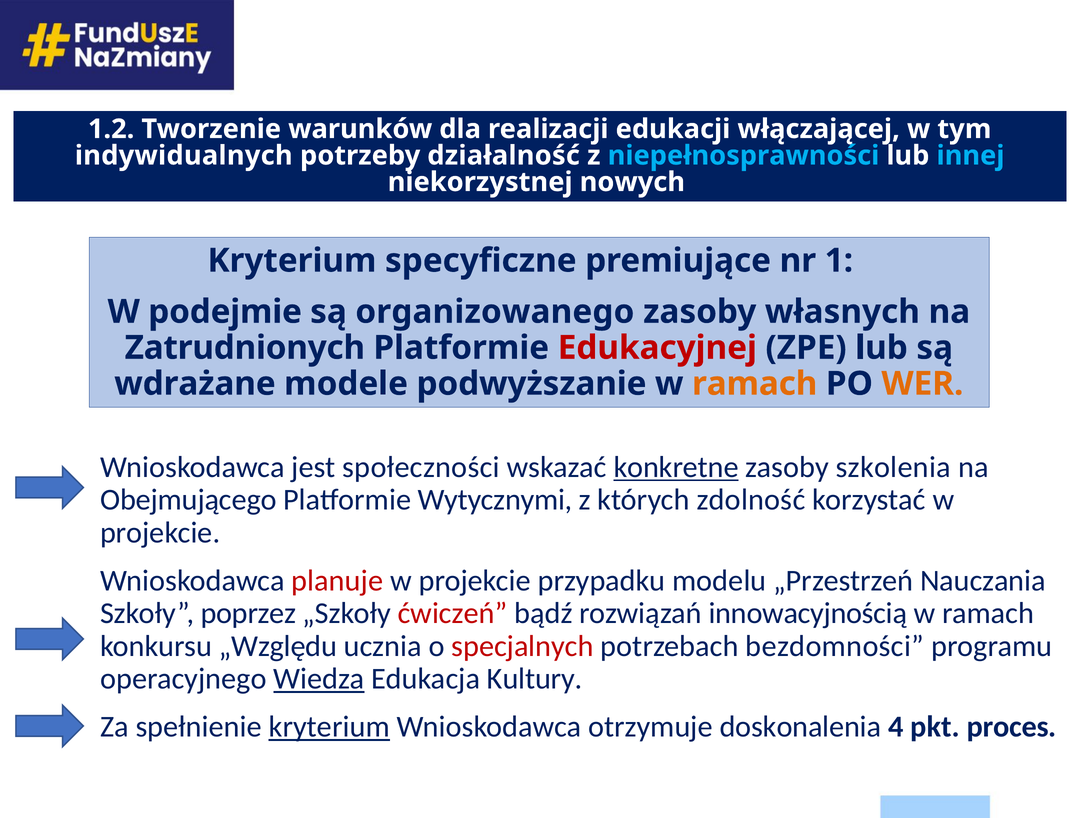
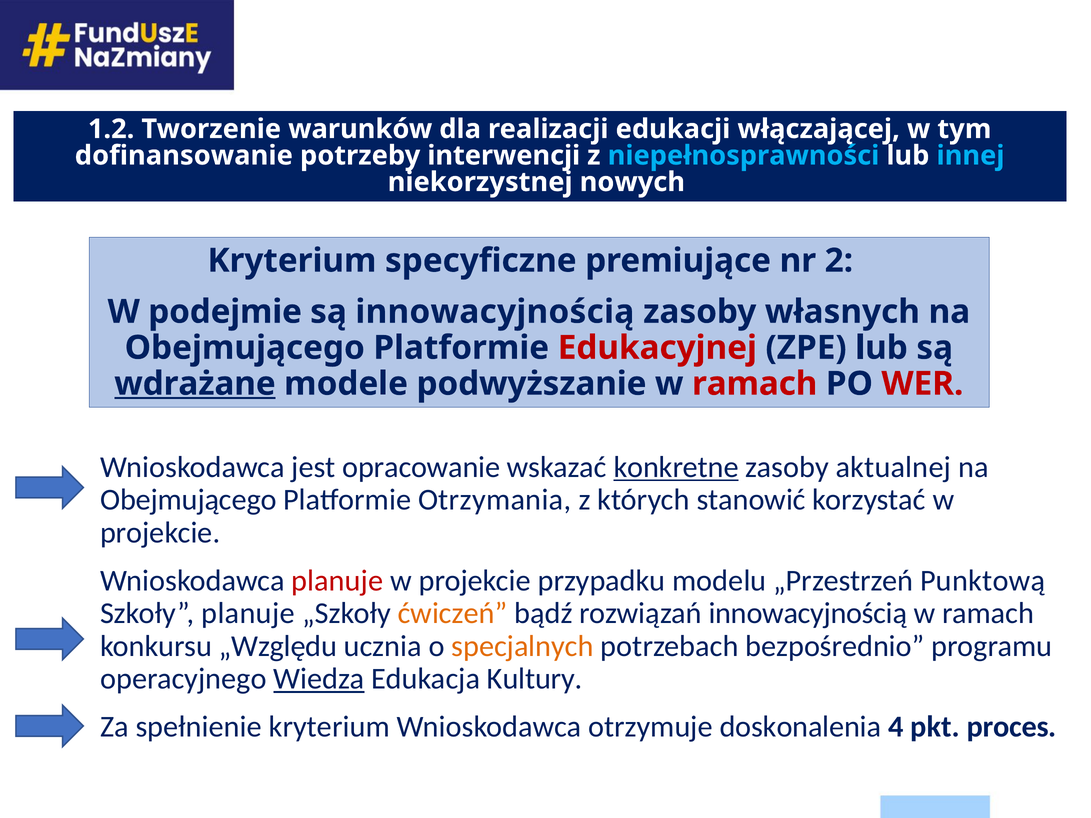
indywidualnych: indywidualnych -> dofinansowanie
działalność: działalność -> interwencji
1: 1 -> 2
są organizowanego: organizowanego -> innowacyjnością
Zatrudnionych at (245, 348): Zatrudnionych -> Obejmującego
wdrażane underline: none -> present
ramach at (755, 384) colour: orange -> red
WER colour: orange -> red
społeczności: społeczności -> opracowanie
szkolenia: szkolenia -> aktualnej
Wytycznymi: Wytycznymi -> Otrzymania
zdolność: zdolność -> stanowić
Nauczania: Nauczania -> Punktową
Szkoły poprzez: poprzez -> planuje
ćwiczeń colour: red -> orange
specjalnych colour: red -> orange
bezdomności: bezdomności -> bezpośrednio
kryterium at (329, 727) underline: present -> none
